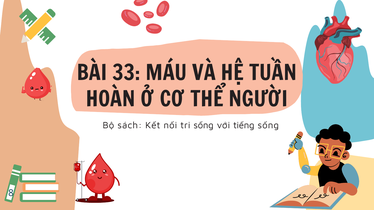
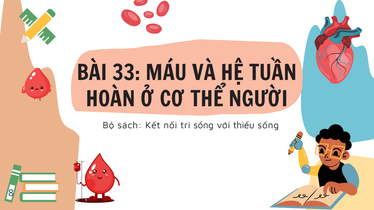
tiếng: tiếng -> thiếu
